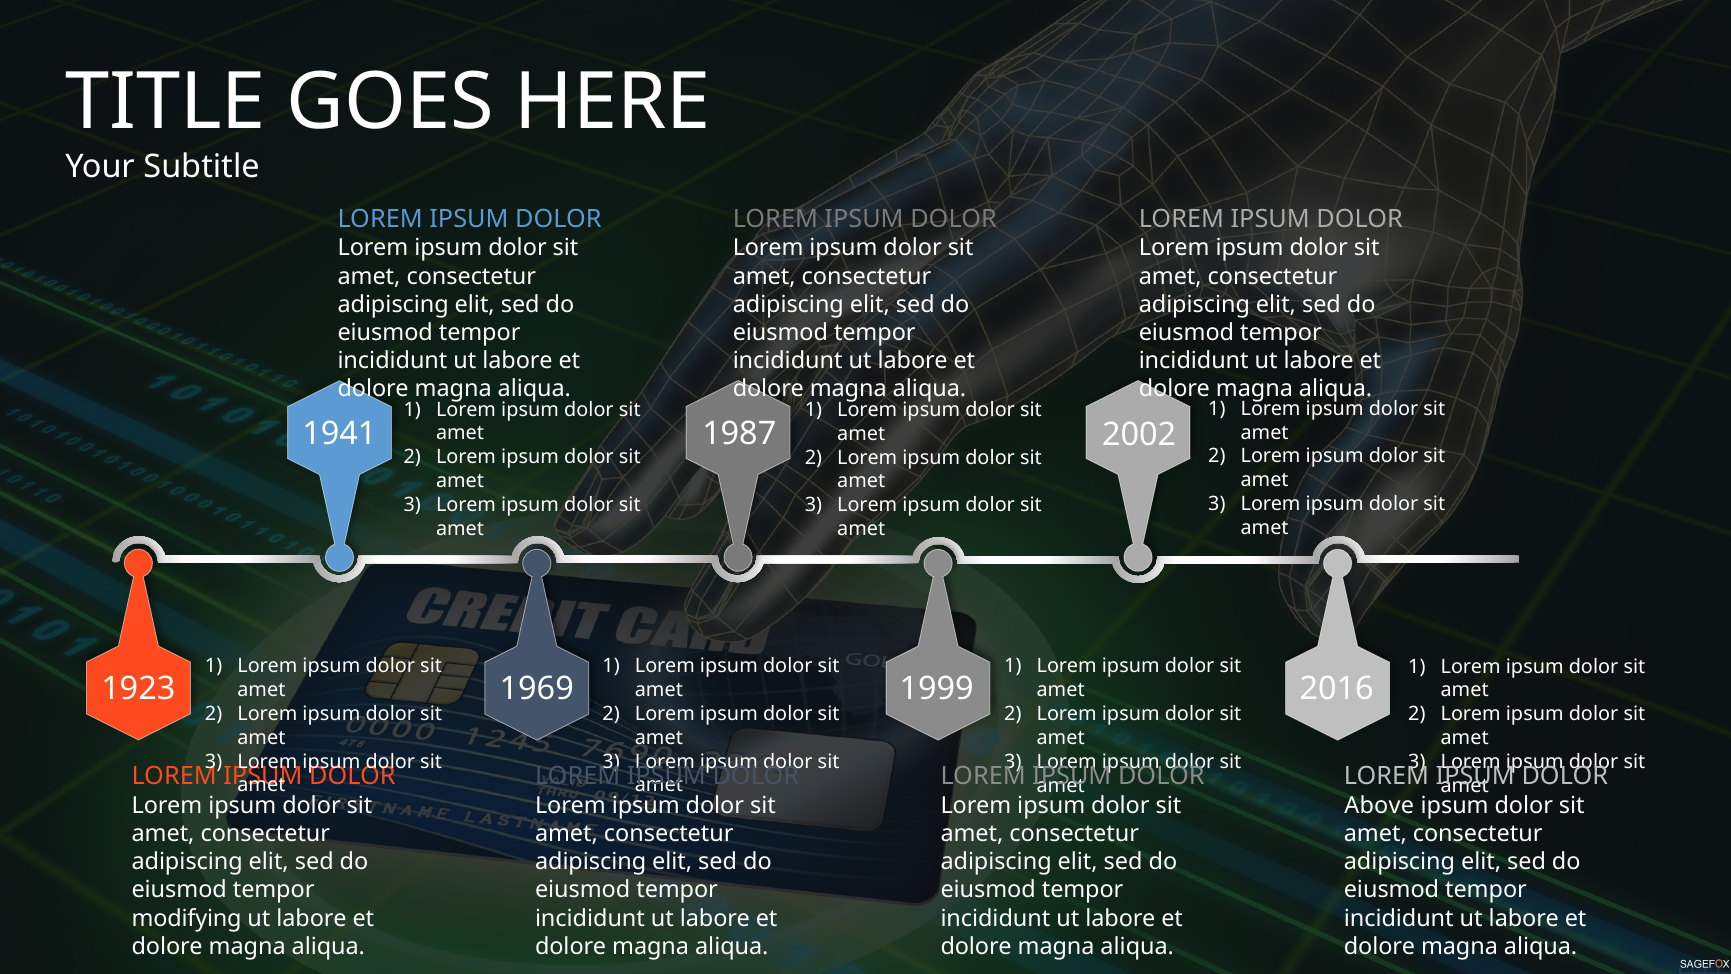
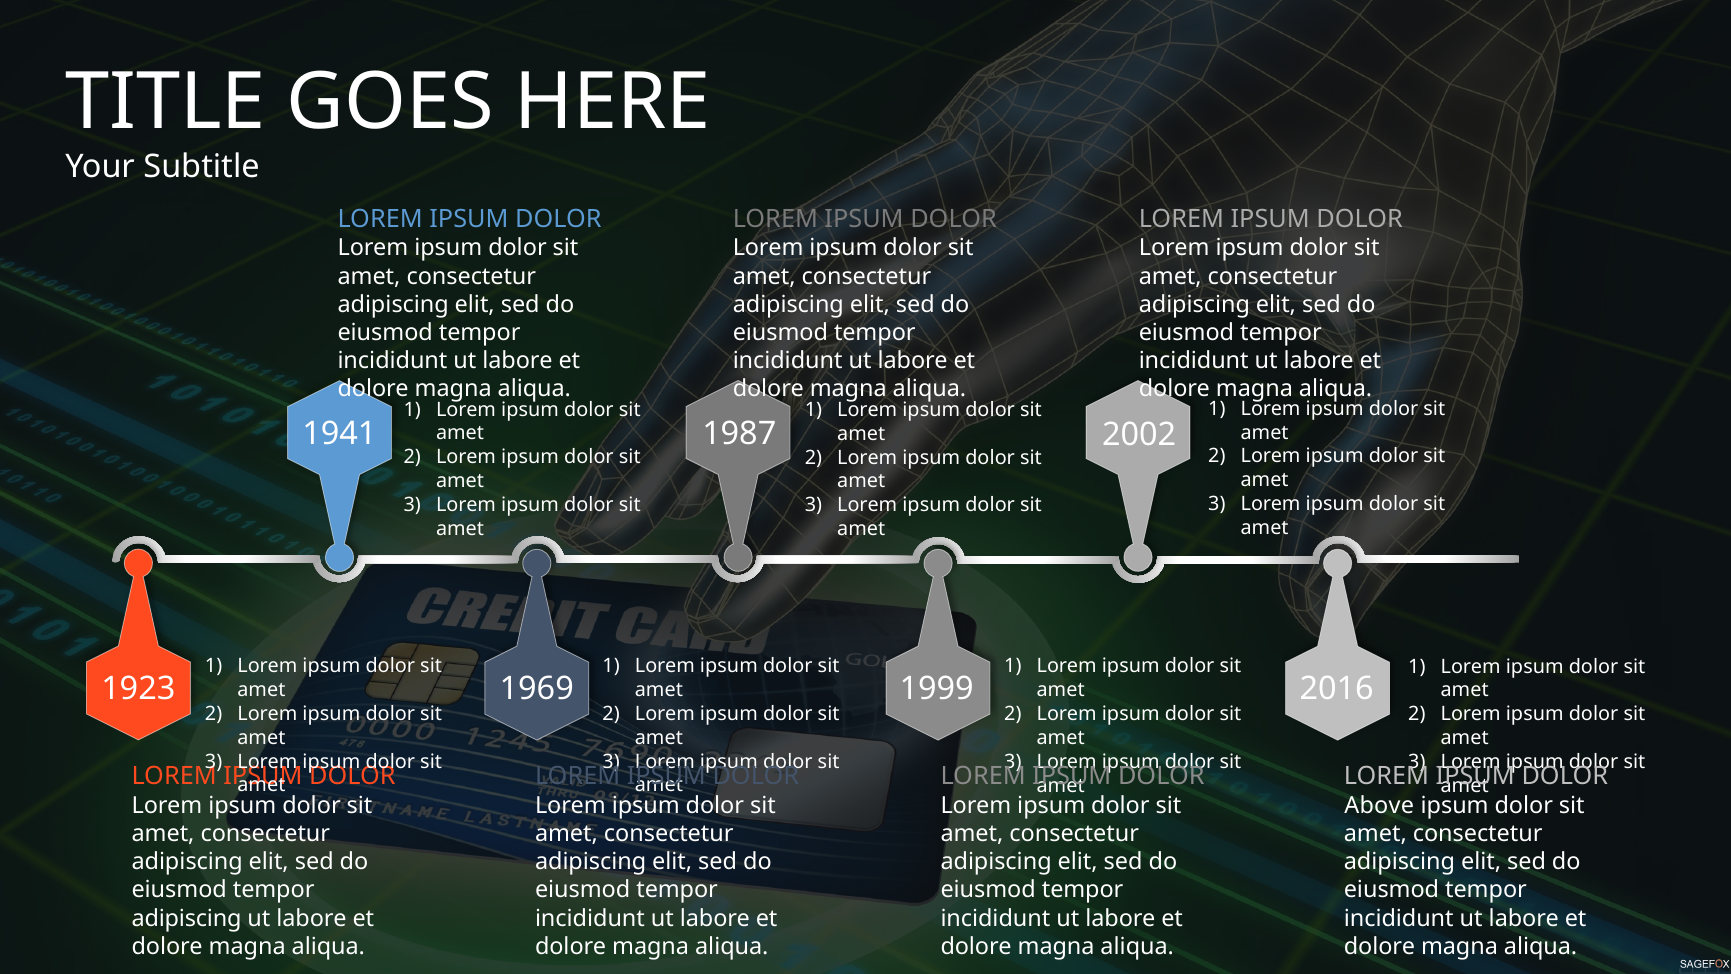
modifying at (187, 918): modifying -> adipiscing
